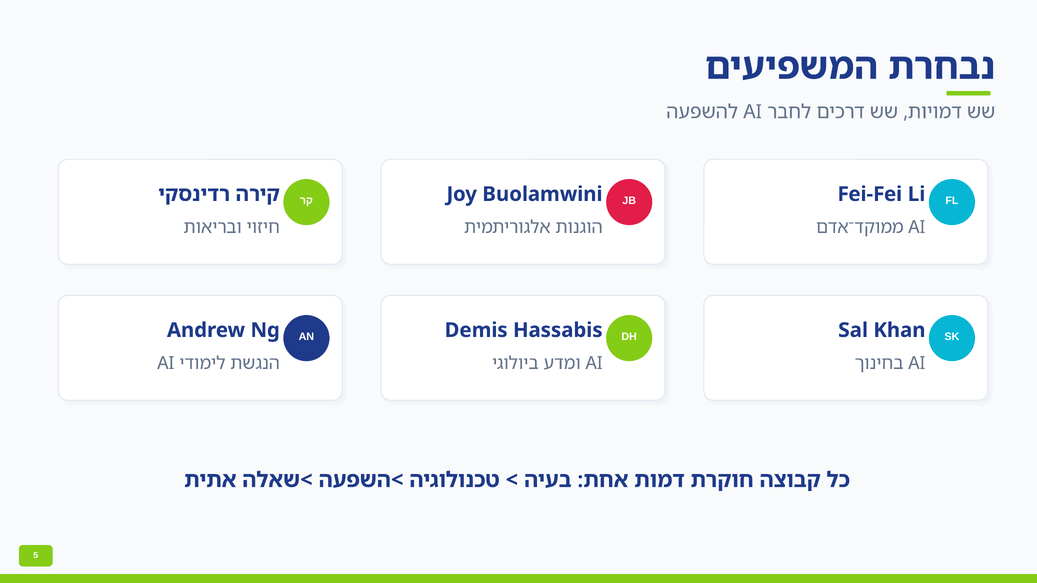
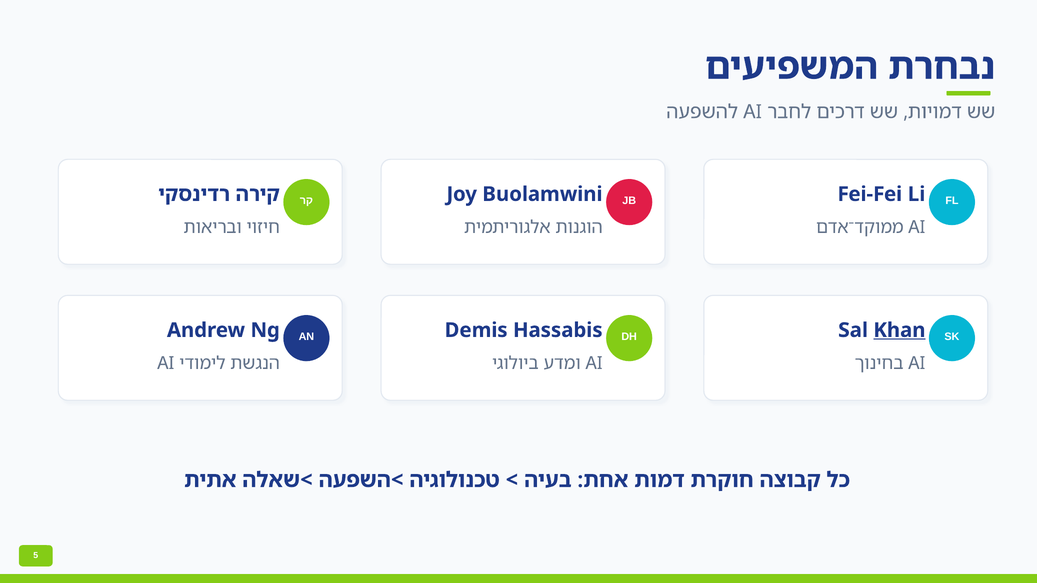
Khan underline: none -> present
